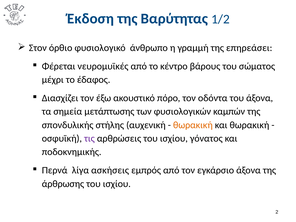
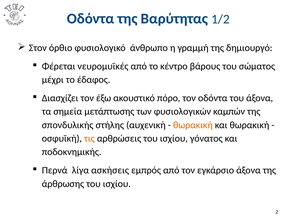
Έκδοση at (91, 19): Έκδοση -> Οδόντα
επηρεάσει: επηρεάσει -> δημιουργό
τις colour: purple -> orange
